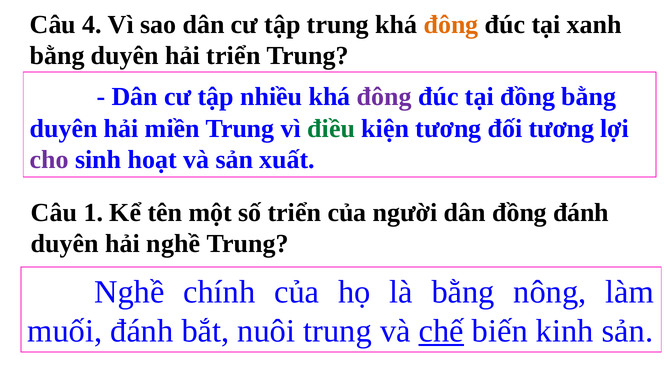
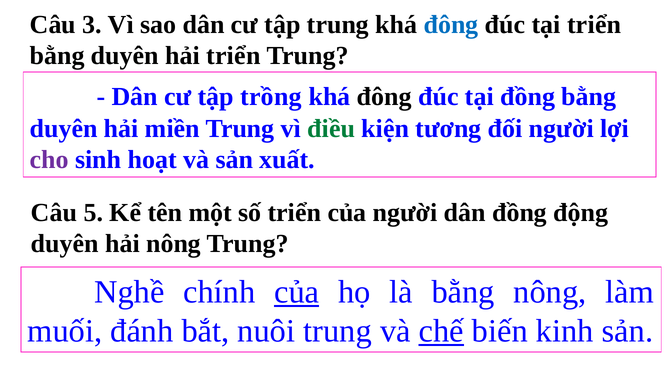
4: 4 -> 3
đông at (451, 24) colour: orange -> blue
tại xanh: xanh -> triển
nhiều: nhiều -> trồng
đông at (384, 97) colour: purple -> black
đối tương: tương -> người
1: 1 -> 5
đồng đánh: đánh -> động
hải nghề: nghề -> nông
của at (297, 292) underline: none -> present
